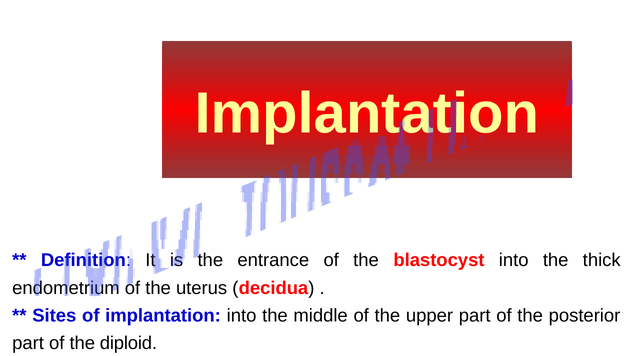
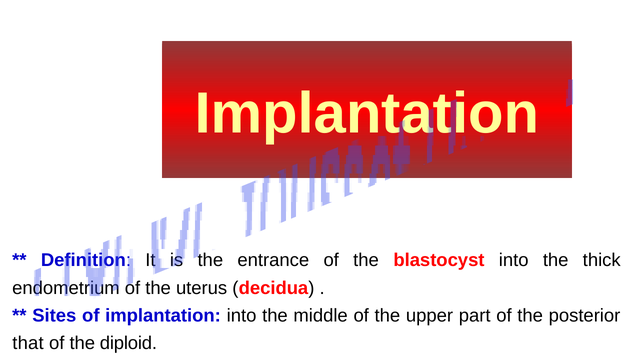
part at (28, 343): part -> that
